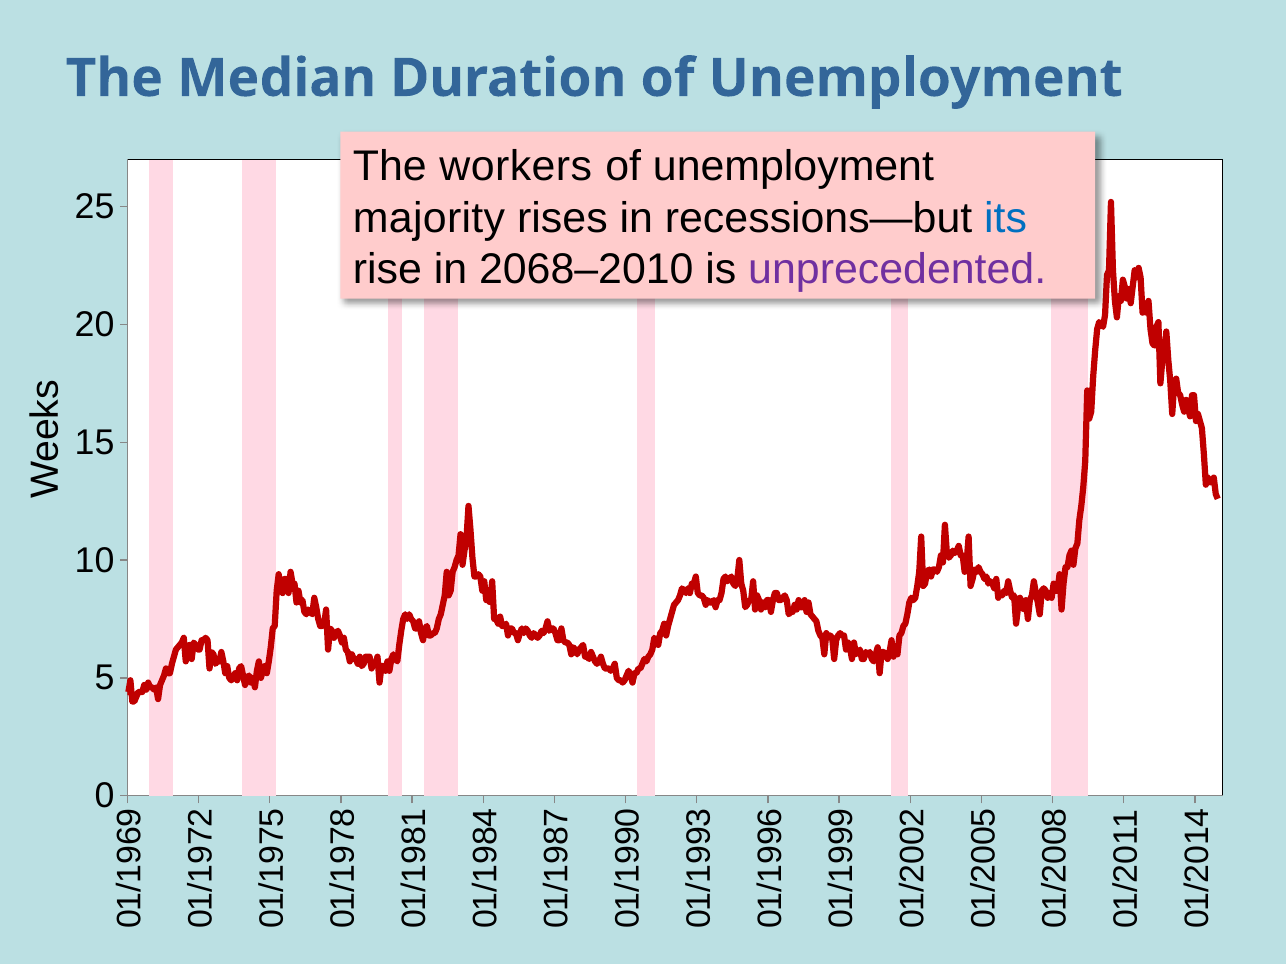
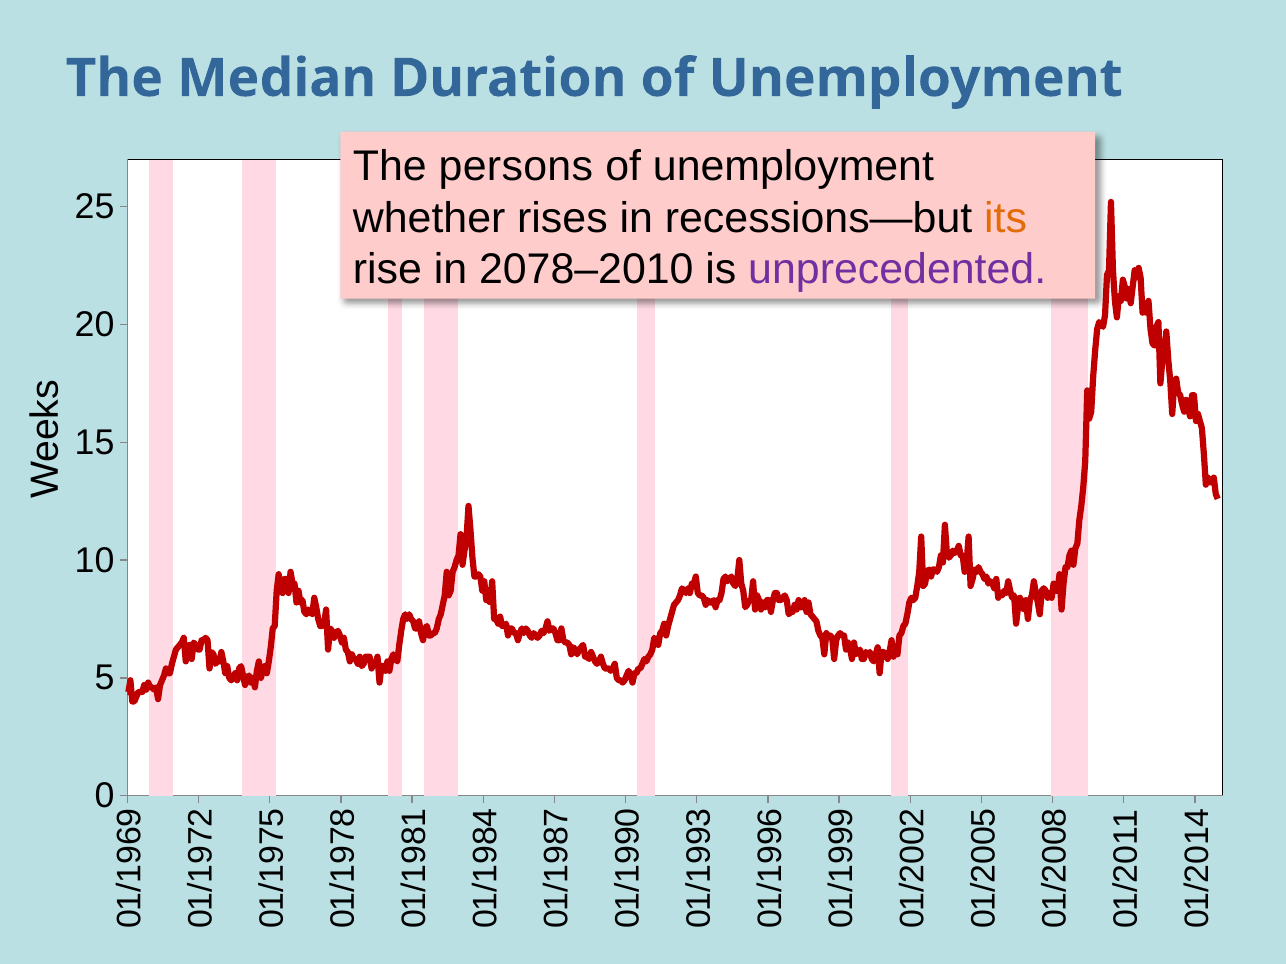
workers: workers -> persons
majority: majority -> whether
its colour: blue -> orange
2068–2010: 2068–2010 -> 2078–2010
